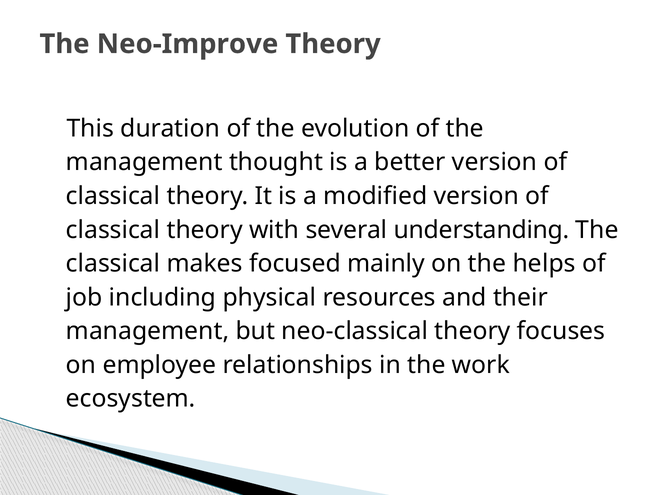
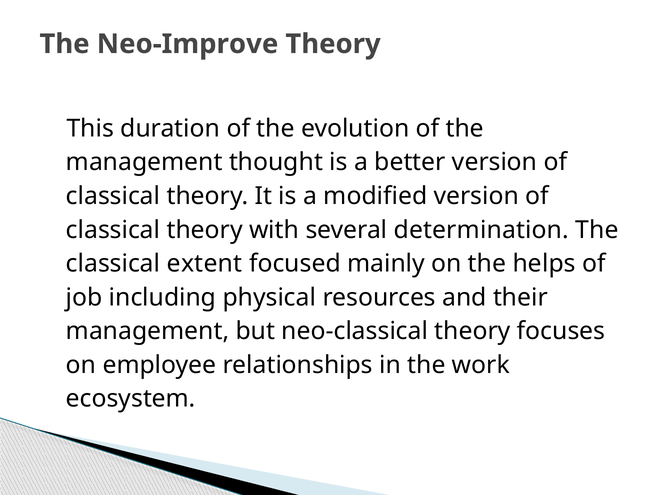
understanding: understanding -> determination
makes: makes -> extent
